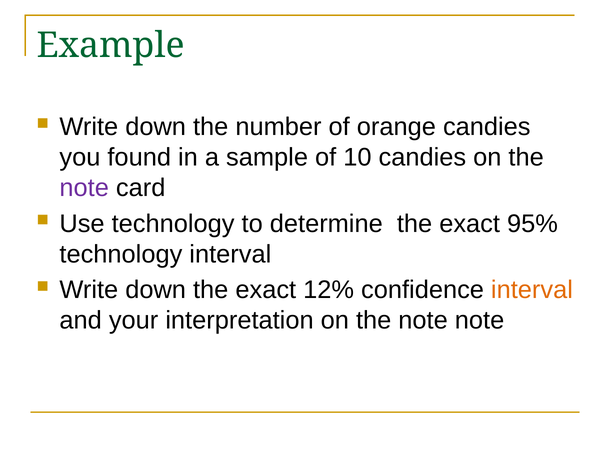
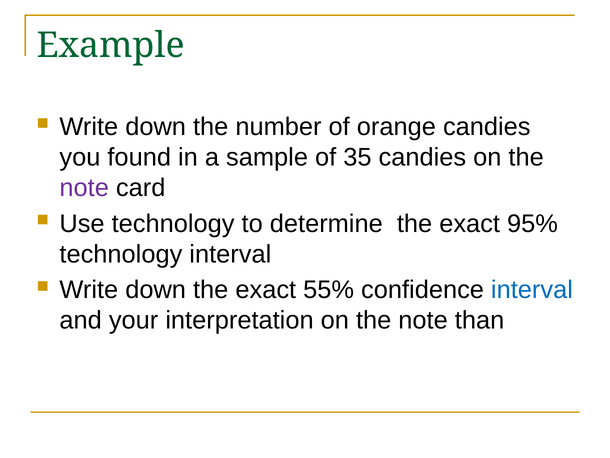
10: 10 -> 35
12%: 12% -> 55%
interval at (532, 290) colour: orange -> blue
note note: note -> than
